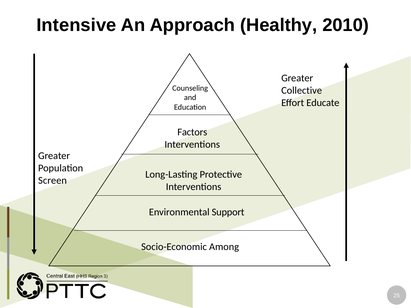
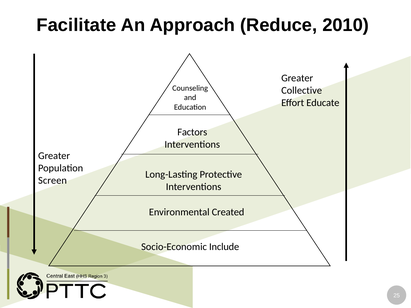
Intensive: Intensive -> Facilitate
Healthy: Healthy -> Reduce
Support: Support -> Created
Among: Among -> Include
